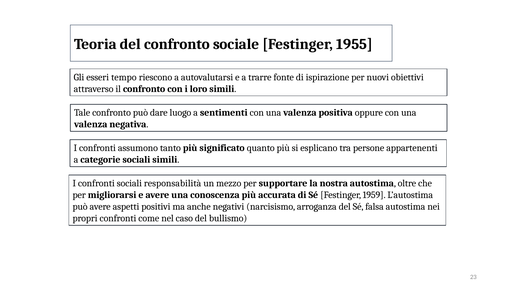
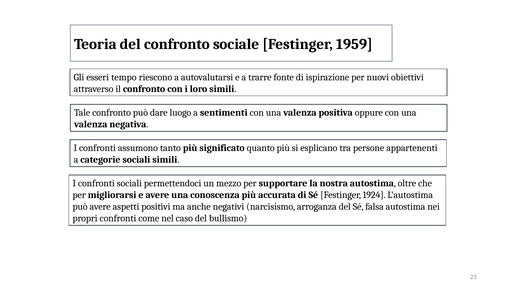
1955: 1955 -> 1959
responsabilità: responsabilità -> permettendoci
1959: 1959 -> 1924
